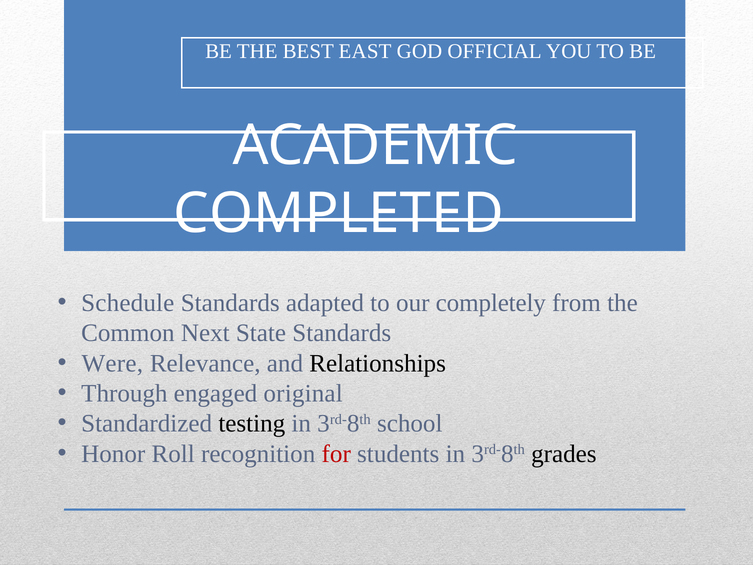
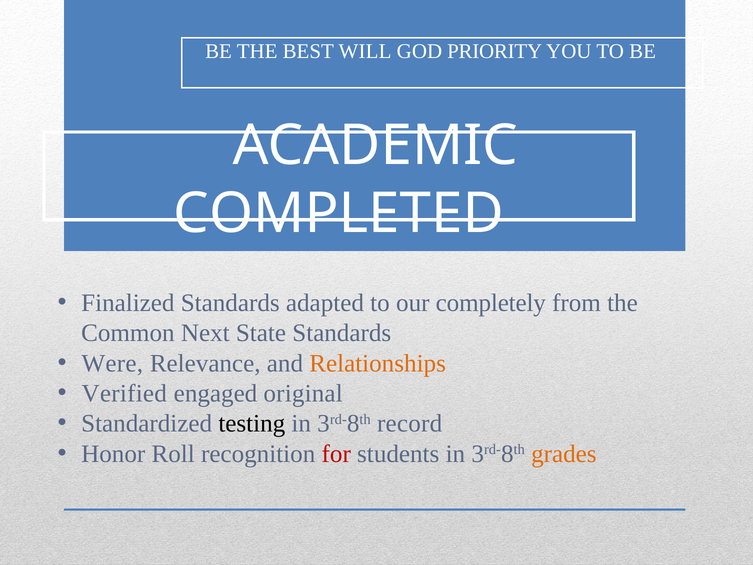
EAST: EAST -> WILL
OFFICIAL: OFFICIAL -> PRIORITY
Schedule: Schedule -> Finalized
Relationships colour: black -> orange
Through: Through -> Verified
school: school -> record
grades colour: black -> orange
